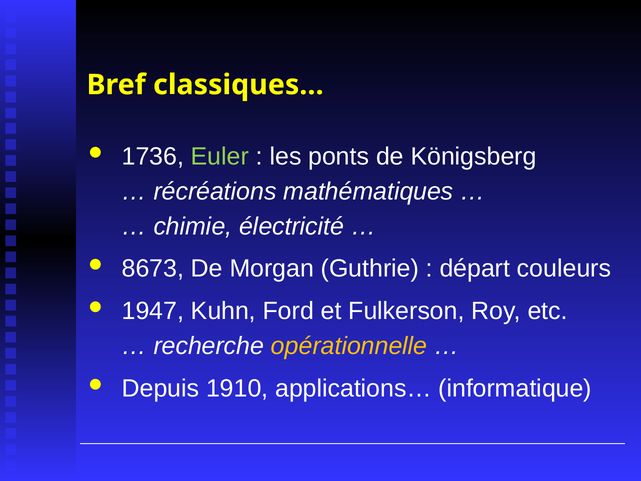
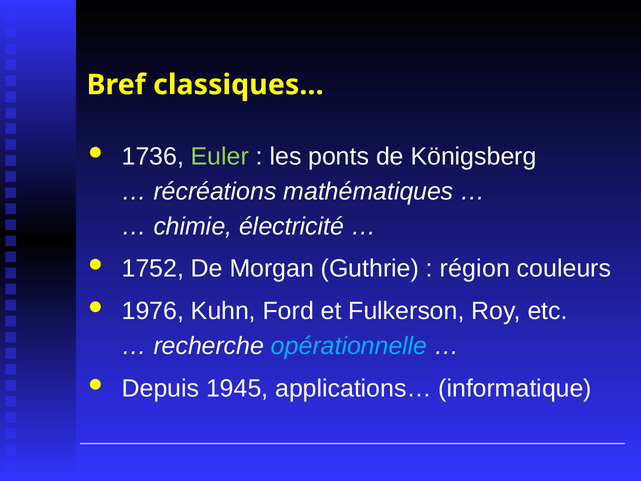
8673: 8673 -> 1752
départ: départ -> région
1947: 1947 -> 1976
opérationnelle colour: yellow -> light blue
1910: 1910 -> 1945
